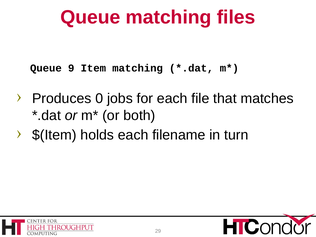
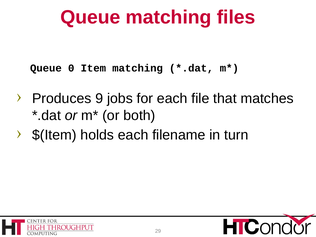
9: 9 -> 0
0: 0 -> 9
